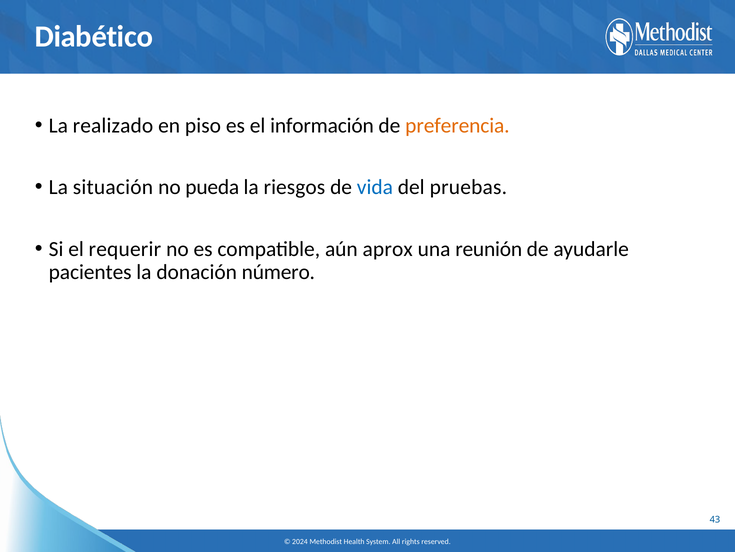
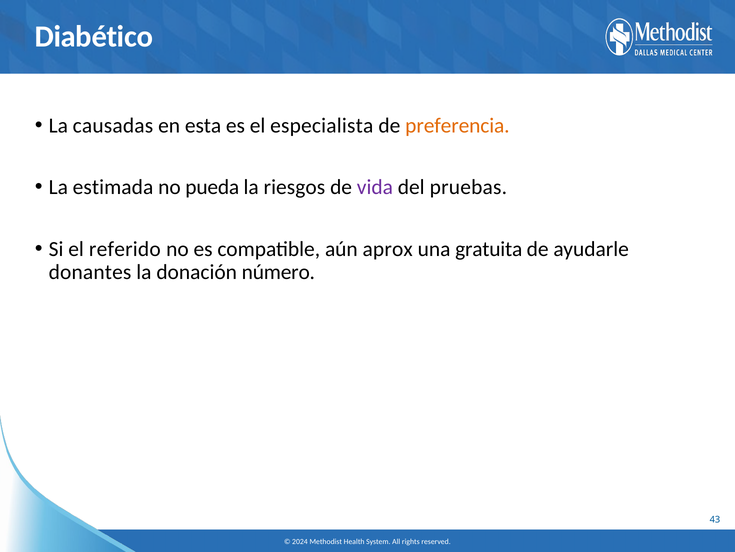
realizado: realizado -> causadas
piso: piso -> esta
información: información -> especialista
situación: situación -> estimada
vida colour: blue -> purple
requerir: requerir -> referido
reunión: reunión -> gratuita
pacientes: pacientes -> donantes
